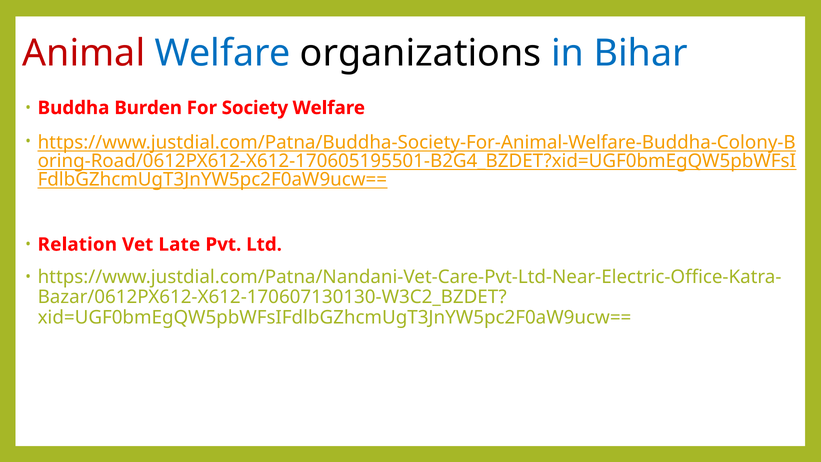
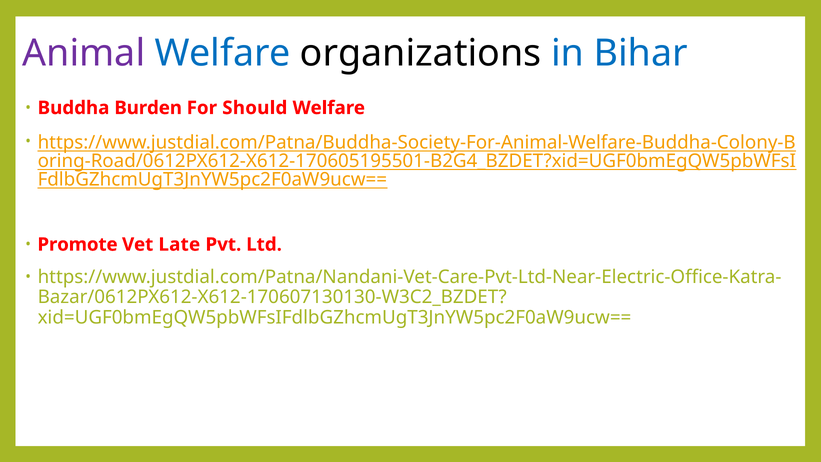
Animal colour: red -> purple
Society: Society -> Should
Relation: Relation -> Promote
